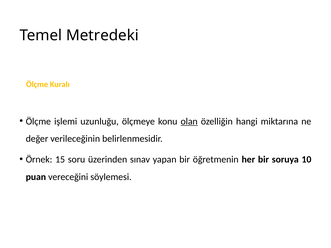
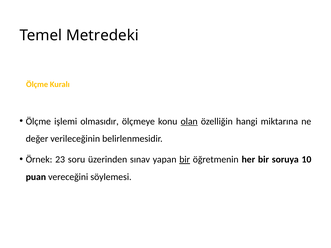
uzunluğu: uzunluğu -> olmasıdır
15: 15 -> 23
bir at (185, 160) underline: none -> present
